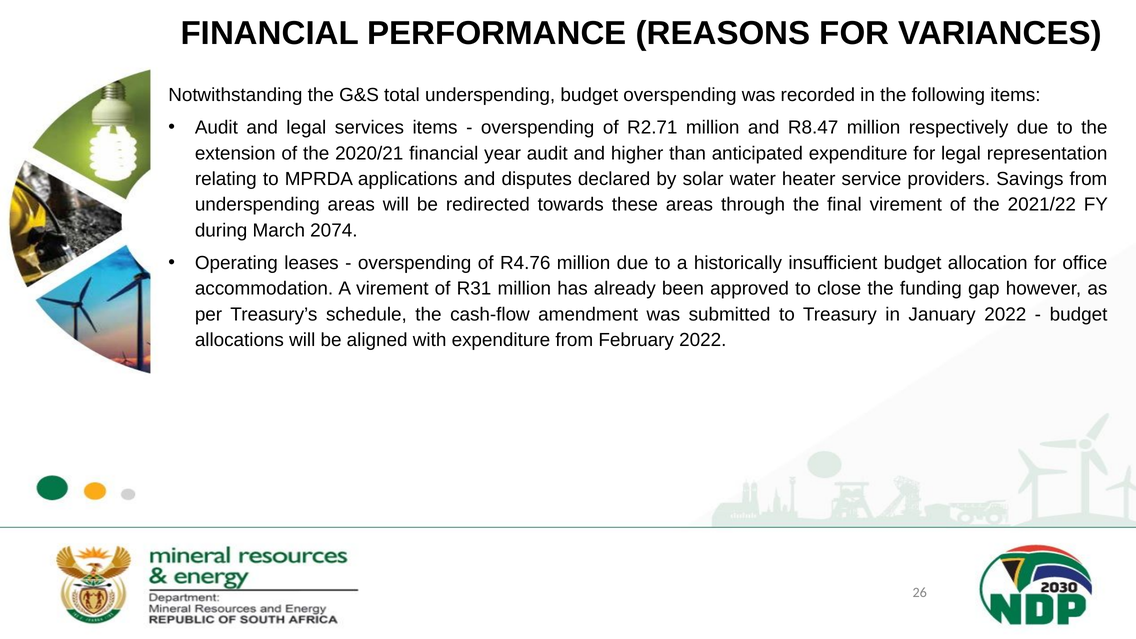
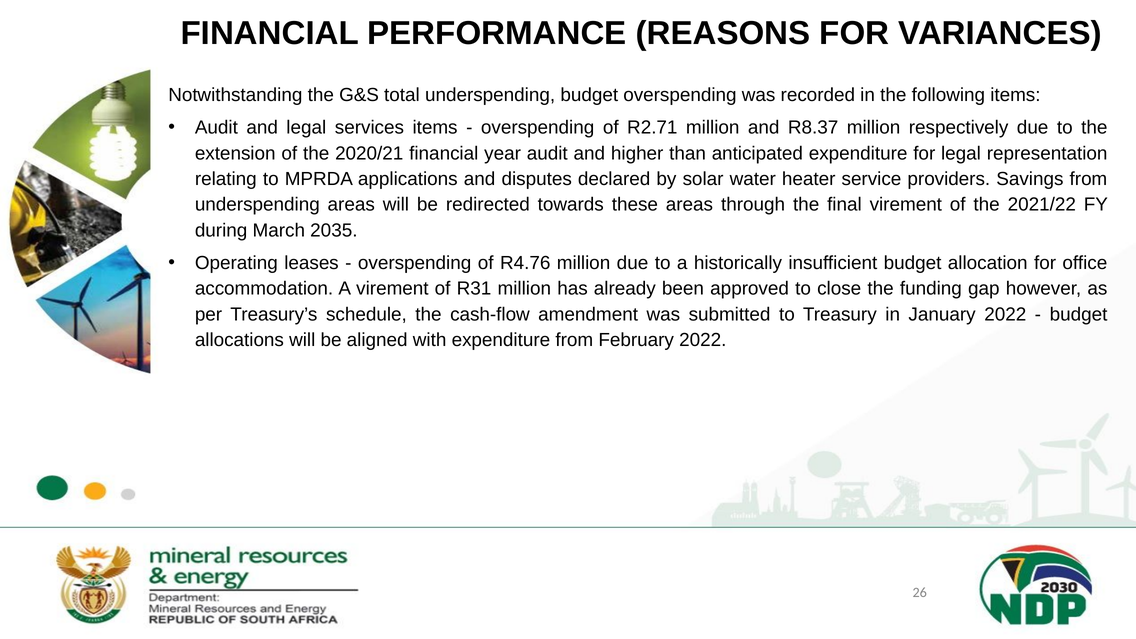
R8.47: R8.47 -> R8.37
2074: 2074 -> 2035
